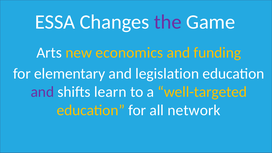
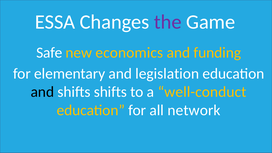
Arts: Arts -> Safe
and at (42, 92) colour: purple -> black
shifts learn: learn -> shifts
well-targeted: well-targeted -> well-conduct
